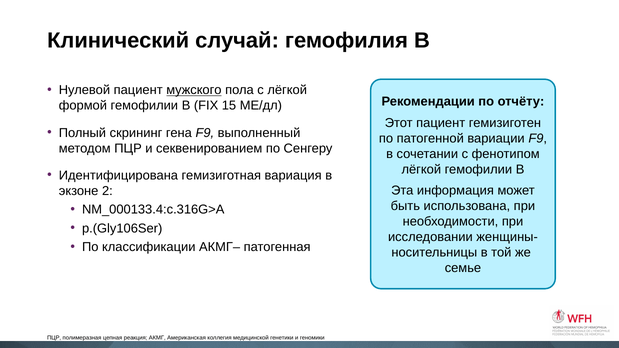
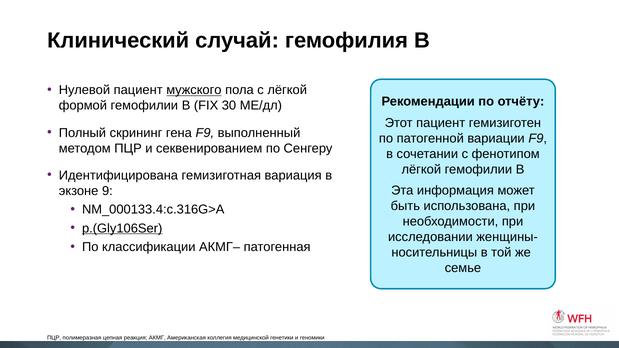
15: 15 -> 30
2: 2 -> 9
p.(Gly106Ser underline: none -> present
